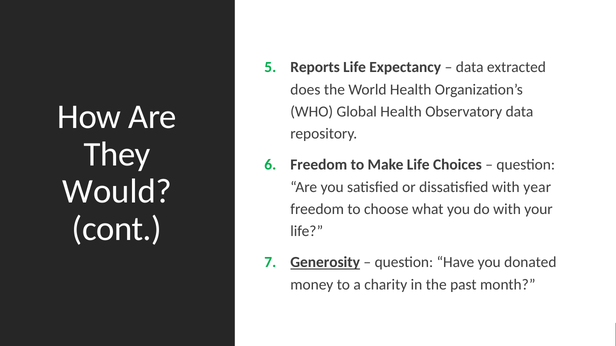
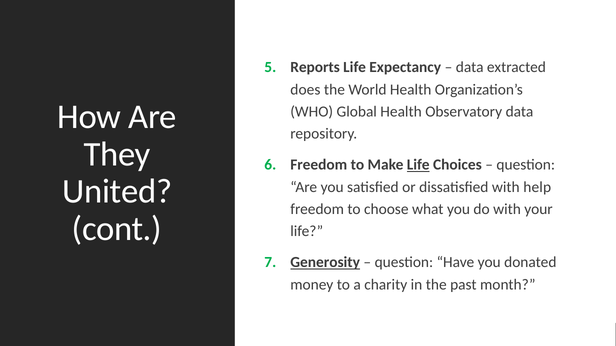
Life at (418, 165) underline: none -> present
Would: Would -> United
year: year -> help
